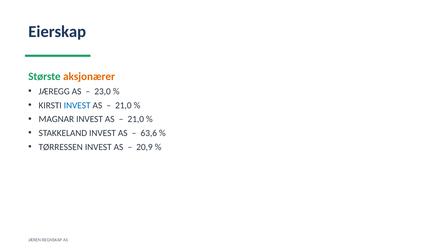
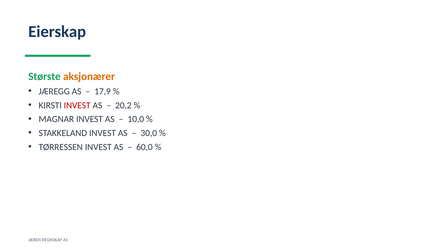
23,0: 23,0 -> 17,9
INVEST at (77, 105) colour: blue -> red
21,0 at (123, 105): 21,0 -> 20,2
21,0 at (136, 119): 21,0 -> 10,0
63,6: 63,6 -> 30,0
20,9: 20,9 -> 60,0
